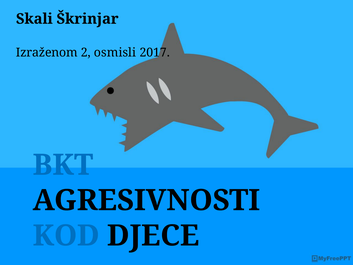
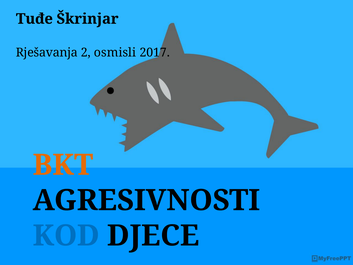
Skali: Skali -> Tuđe
Izraženom: Izraženom -> Rješavanja
BKT colour: blue -> orange
